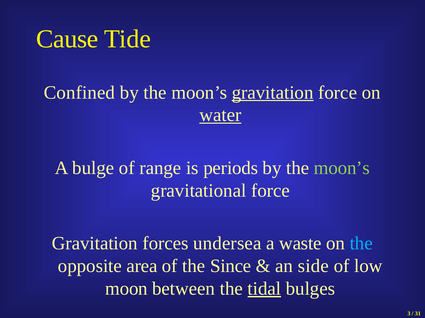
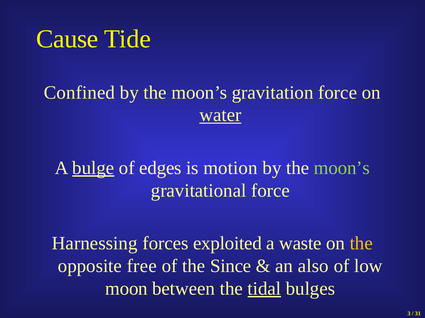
gravitation at (273, 93) underline: present -> none
bulge underline: none -> present
range: range -> edges
periods: periods -> motion
Gravitation at (95, 244): Gravitation -> Harnessing
undersea: undersea -> exploited
the at (361, 244) colour: light blue -> yellow
area: area -> free
side: side -> also
